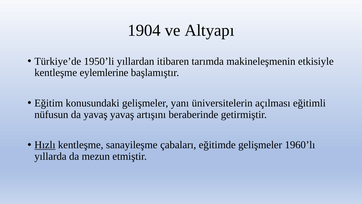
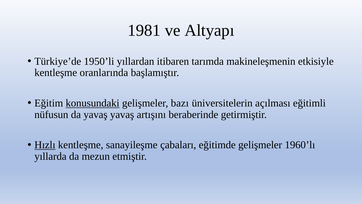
1904: 1904 -> 1981
eylemlerine: eylemlerine -> oranlarında
konusundaki underline: none -> present
yanı: yanı -> bazı
